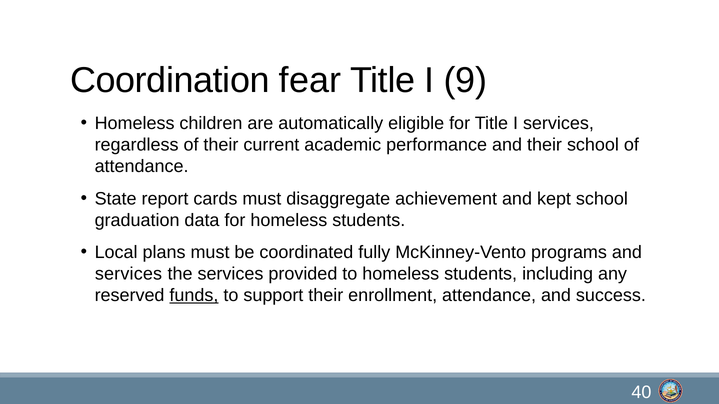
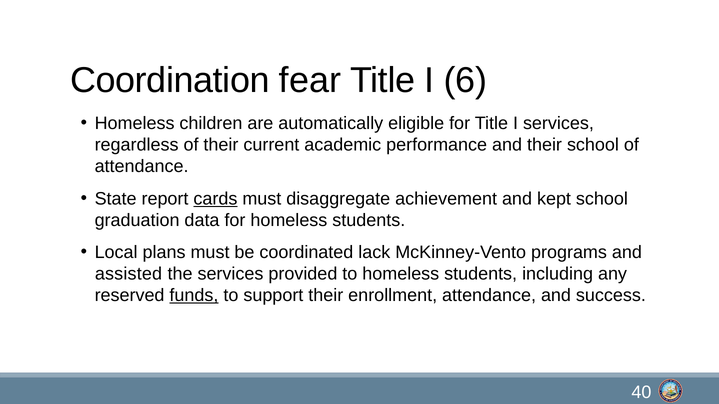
9: 9 -> 6
cards underline: none -> present
fully: fully -> lack
services at (128, 274): services -> assisted
